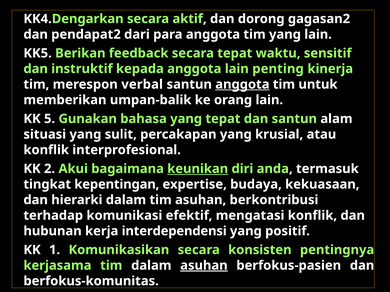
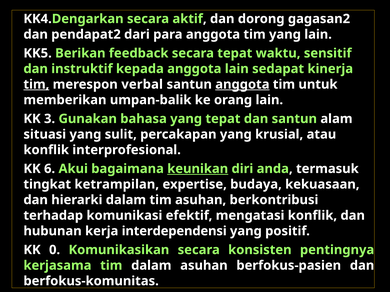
penting: penting -> sedapat
tim at (36, 85) underline: none -> present
5: 5 -> 3
2: 2 -> 6
kepentingan: kepentingan -> ketrampilan
1: 1 -> 0
asuhan at (204, 266) underline: present -> none
